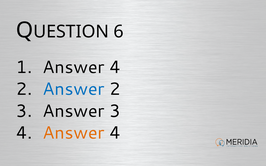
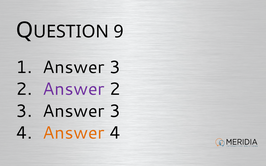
6: 6 -> 9
1 Answer 4: 4 -> 3
Answer at (74, 89) colour: blue -> purple
